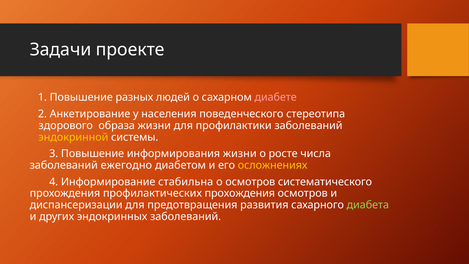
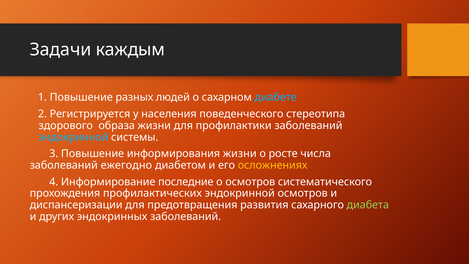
проекте: проекте -> каждым
диабете colour: pink -> light blue
Анкетирование: Анкетирование -> Регистрируется
эндокринной at (73, 137) colour: yellow -> light blue
стабильна: стабильна -> последние
профилактических прохождения: прохождения -> эндокринной
